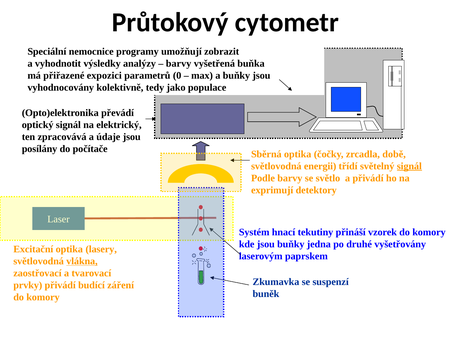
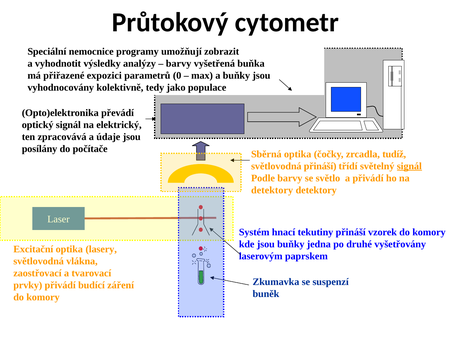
době: době -> tudíž
světlovodná energii: energii -> přináší
exprimují at (272, 190): exprimují -> detektory
vlákna underline: present -> none
